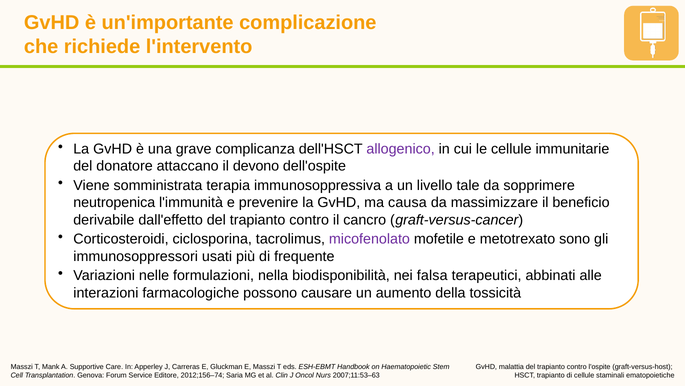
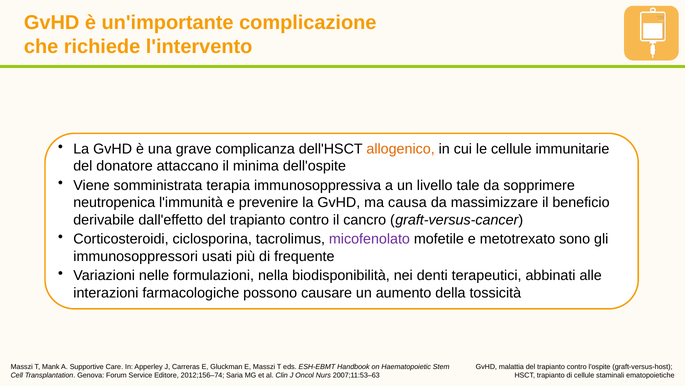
allogenico colour: purple -> orange
devono: devono -> minima
falsa: falsa -> denti
